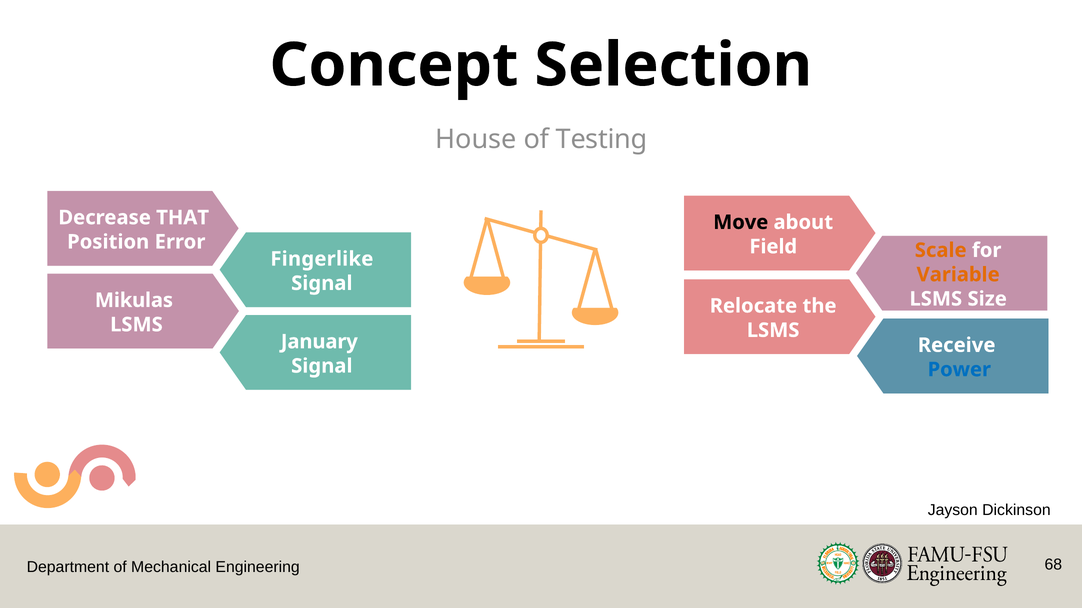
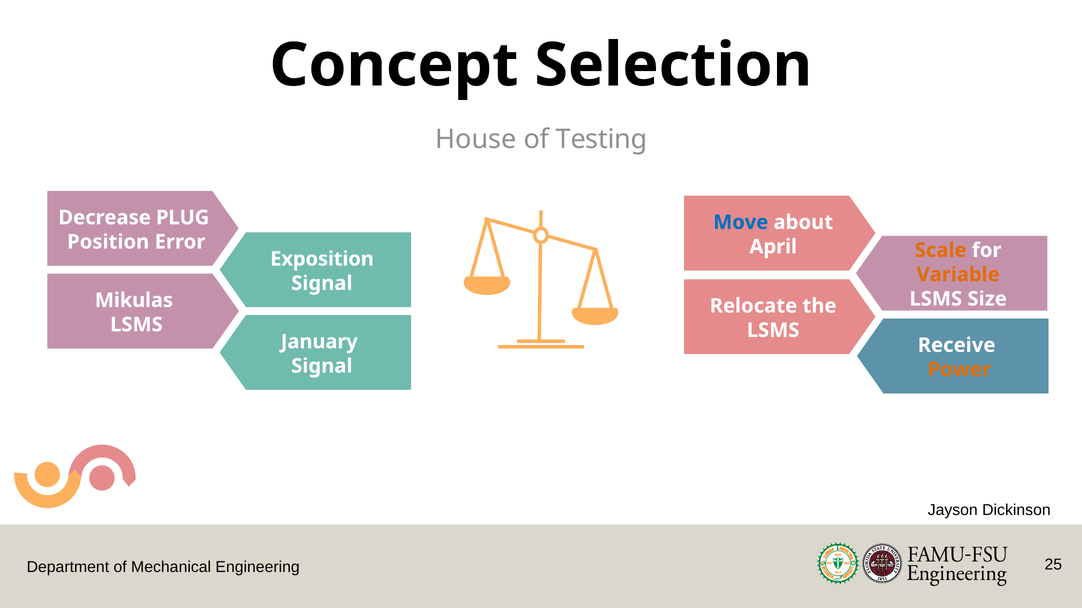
THAT: THAT -> PLUG
Move colour: black -> blue
Field: Field -> April
Fingerlike: Fingerlike -> Exposition
Power colour: blue -> orange
68: 68 -> 25
